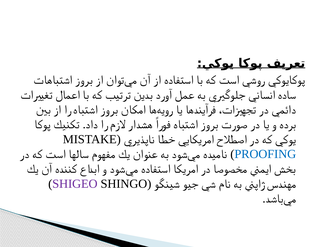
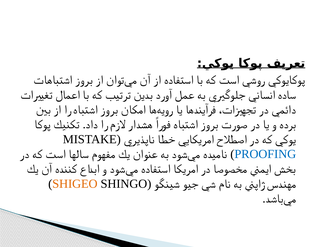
SHIGEO colour: purple -> orange
